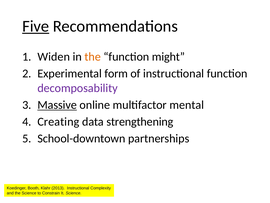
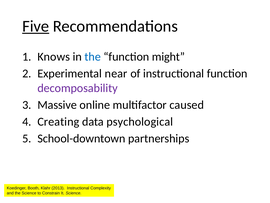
Widen: Widen -> Knows
the at (93, 57) colour: orange -> blue
form: form -> near
Massive underline: present -> none
mental: mental -> caused
strengthening: strengthening -> psychological
